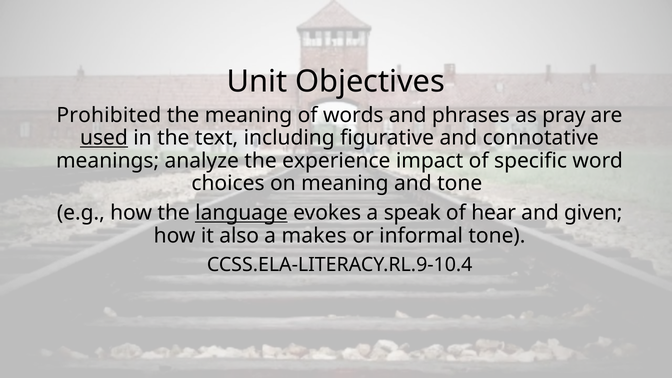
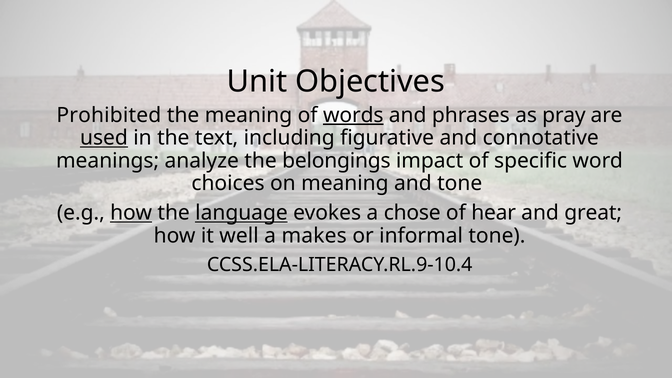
words underline: none -> present
experience: experience -> belongings
how at (131, 213) underline: none -> present
speak: speak -> chose
given: given -> great
also: also -> well
